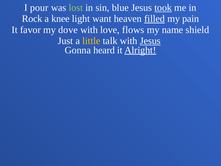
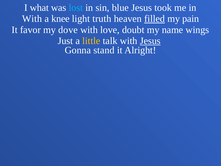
pour: pour -> what
lost colour: light green -> light blue
took underline: present -> none
Rock at (32, 19): Rock -> With
want: want -> truth
flows: flows -> doubt
shield: shield -> wings
heard: heard -> stand
Alright underline: present -> none
